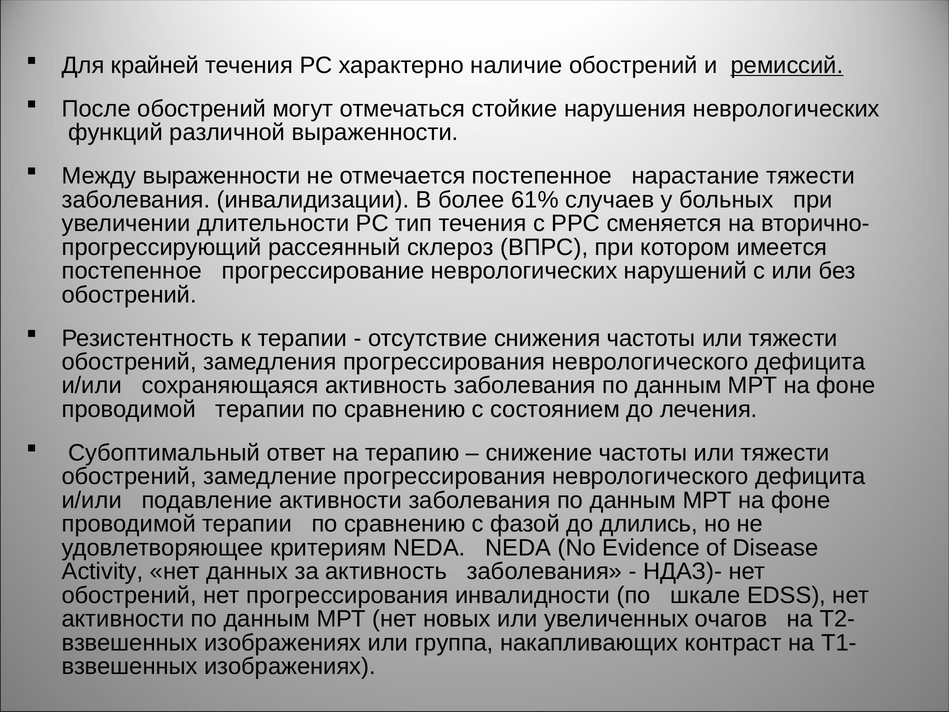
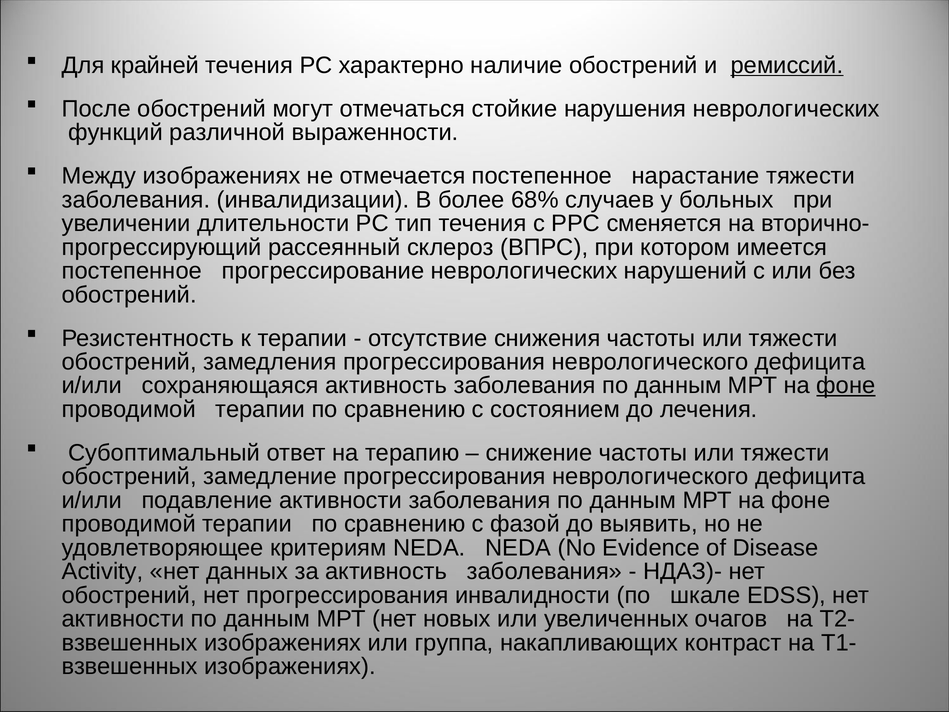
Между выраженности: выраженности -> изображениях
61%: 61% -> 68%
фоне at (846, 386) underline: none -> present
длились: длились -> выявить
